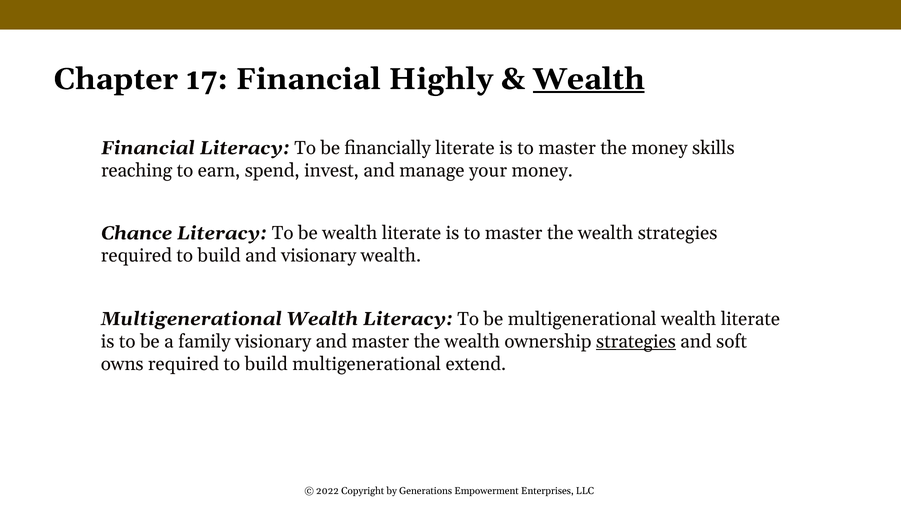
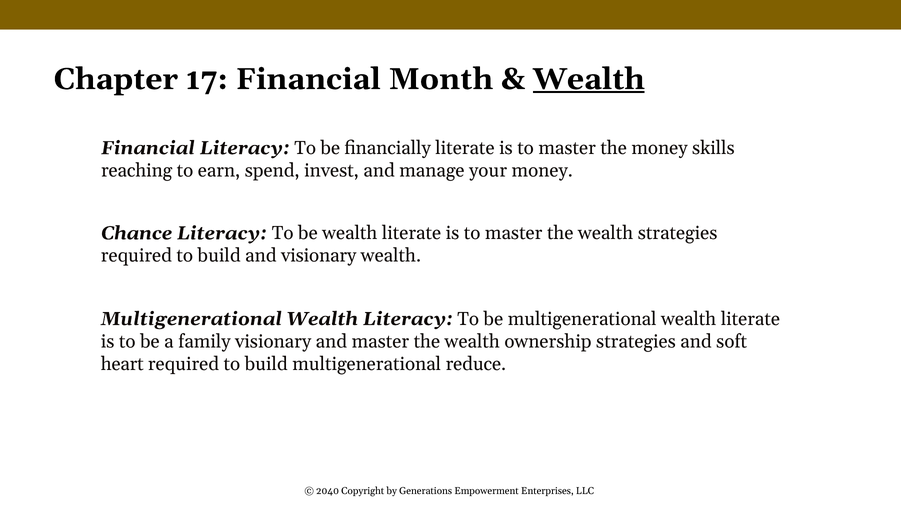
Highly: Highly -> Month
strategies at (636, 341) underline: present -> none
owns: owns -> heart
extend: extend -> reduce
2022: 2022 -> 2040
